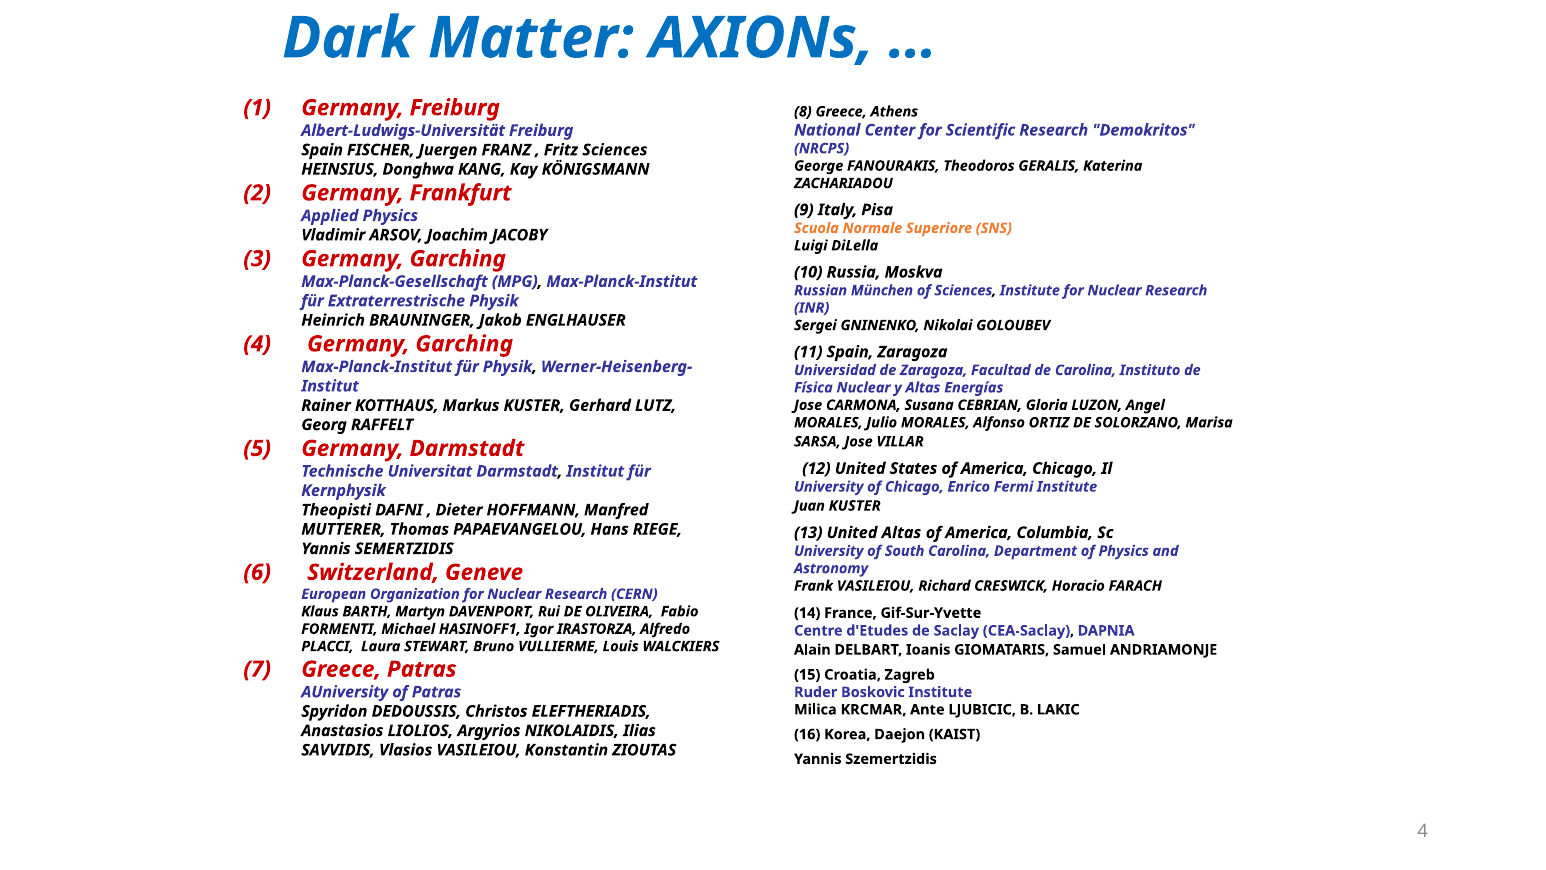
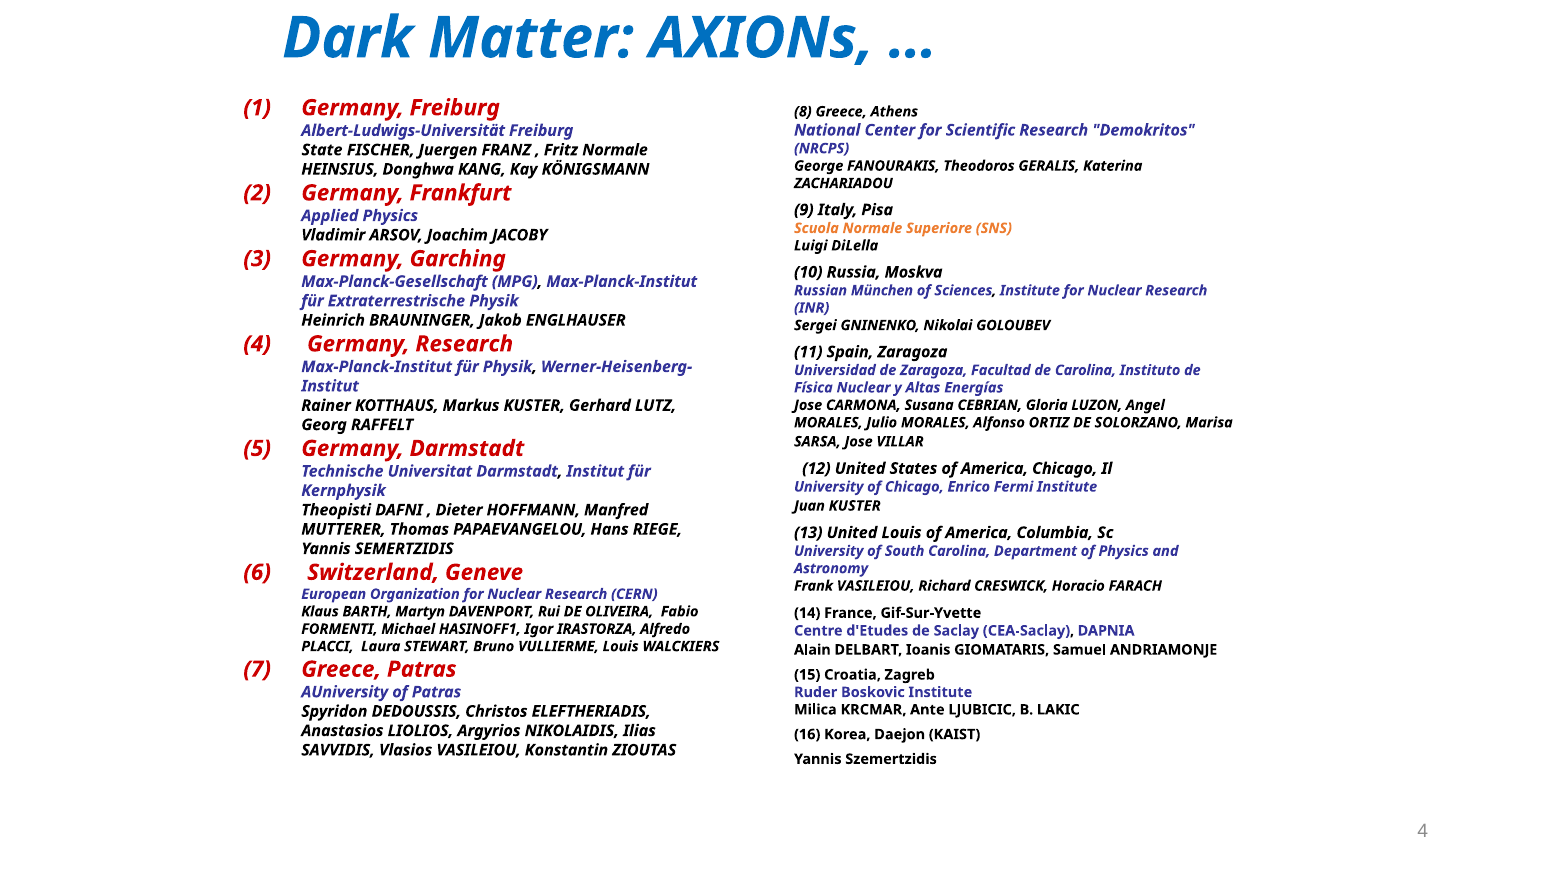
Spain at (322, 150): Spain -> State
Fritz Sciences: Sciences -> Normale
4 Germany Garching: Garching -> Research
United Altas: Altas -> Louis
